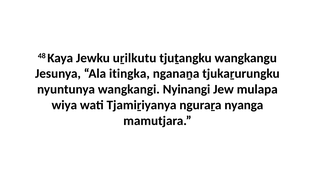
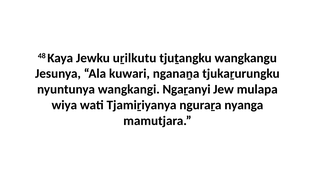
itingka: itingka -> kuwari
Nyinangi: Nyinangi -> Ngaṟanyi
